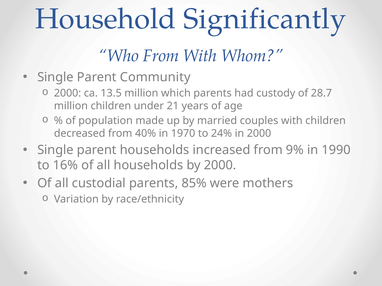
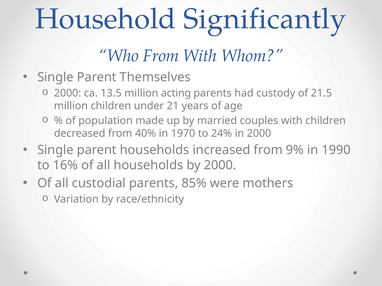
Community: Community -> Themselves
which: which -> acting
28.7: 28.7 -> 21.5
